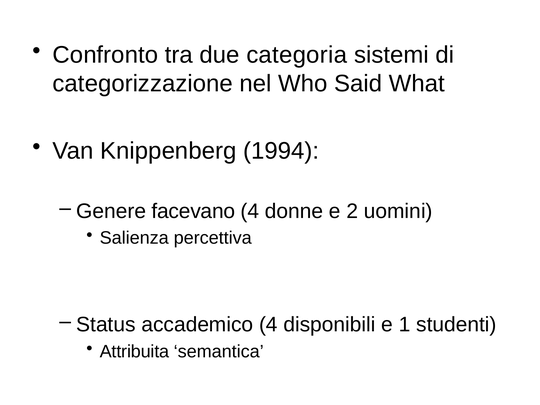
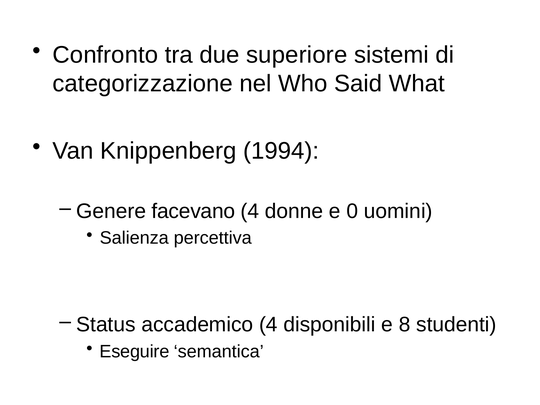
categoria: categoria -> superiore
2: 2 -> 0
1: 1 -> 8
Attribuita: Attribuita -> Eseguire
